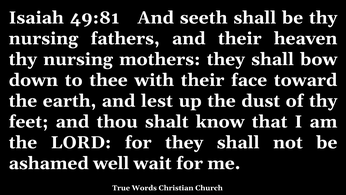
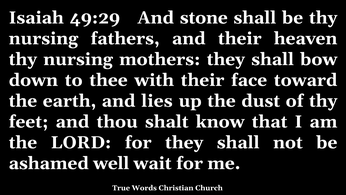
49:81: 49:81 -> 49:29
seeth: seeth -> stone
lest: lest -> lies
